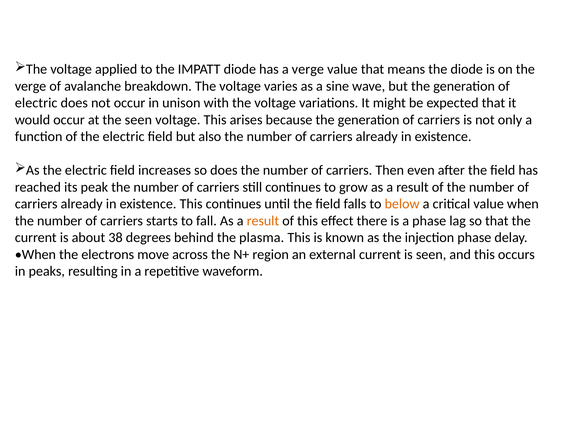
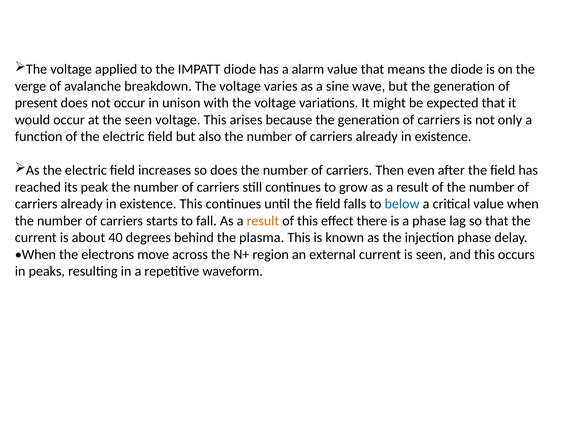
a verge: verge -> alarm
electric at (36, 103): electric -> present
below colour: orange -> blue
38: 38 -> 40
